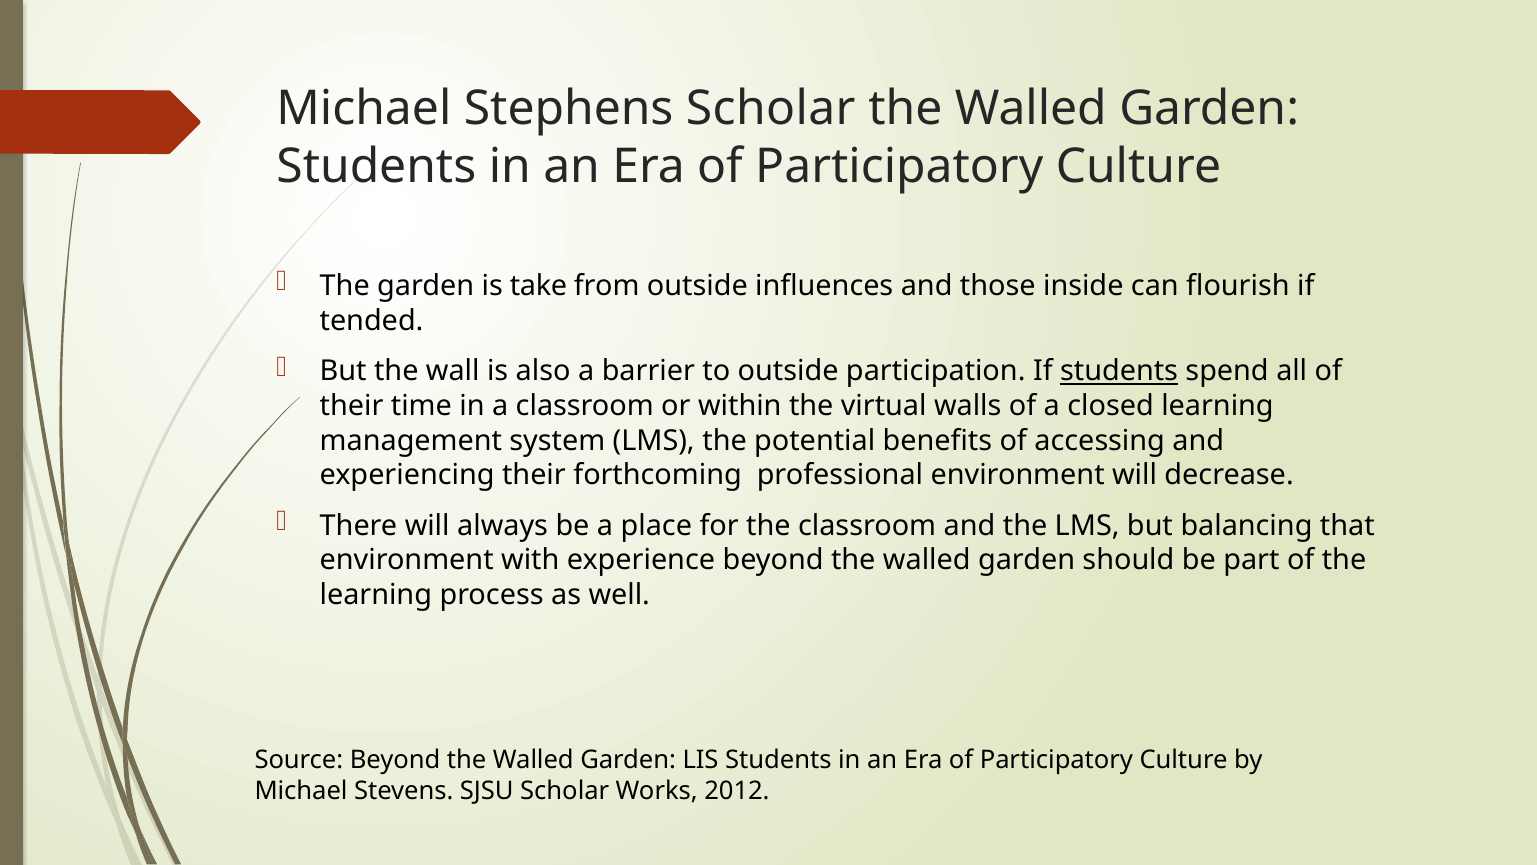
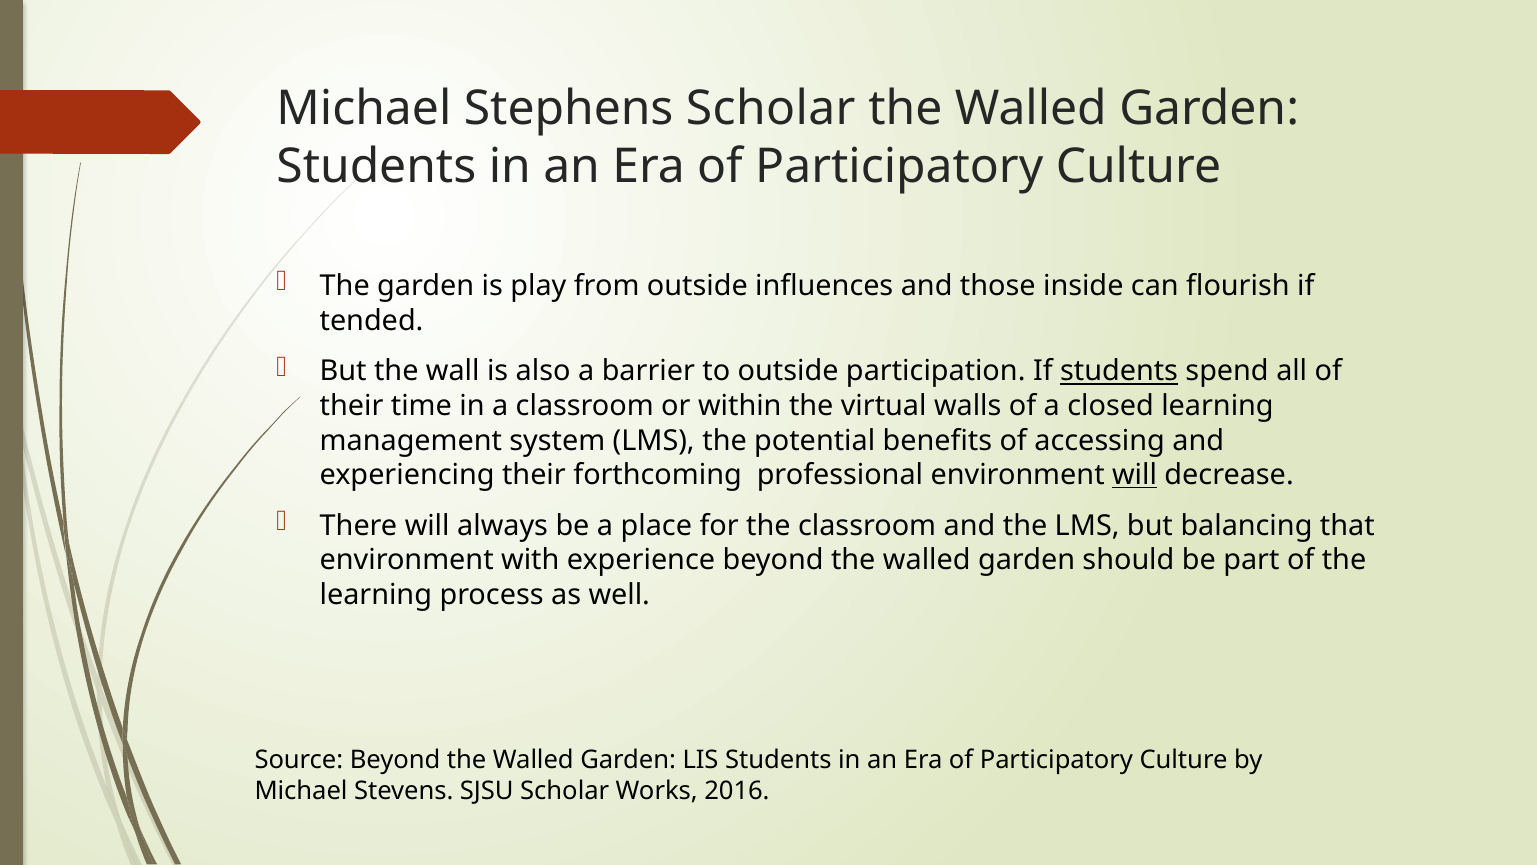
take: take -> play
will at (1135, 475) underline: none -> present
2012: 2012 -> 2016
